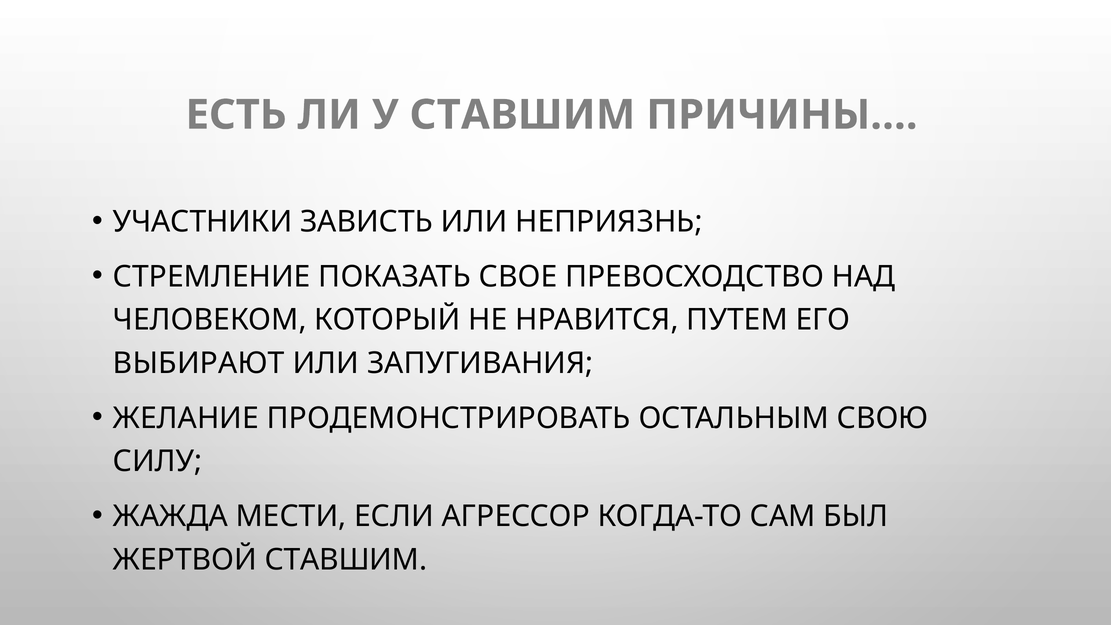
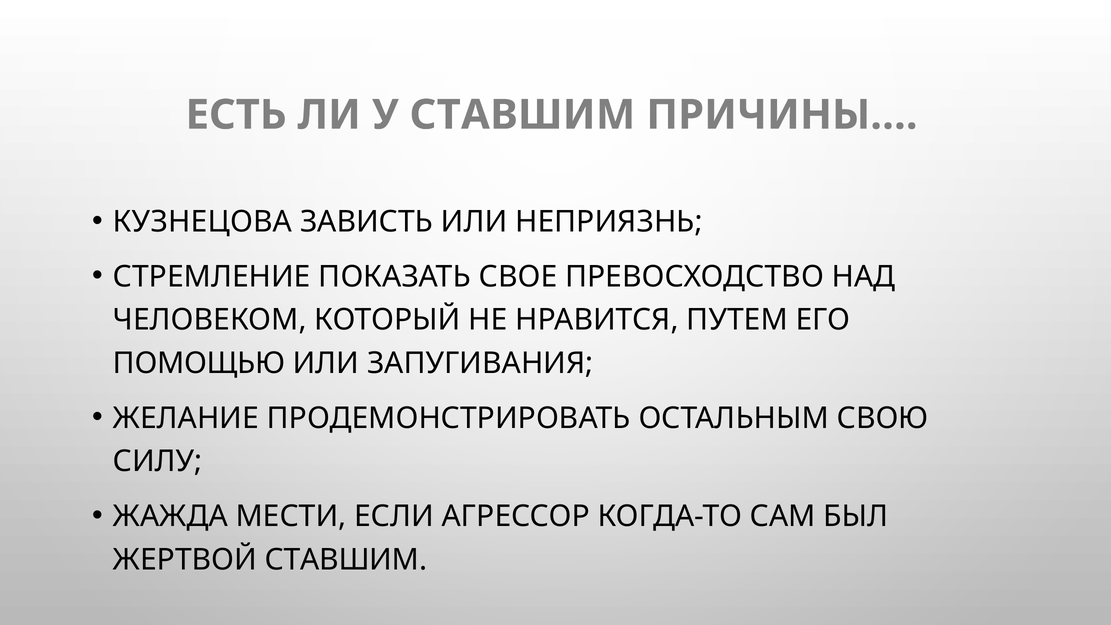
УЧАСТНИКИ: УЧАСТНИКИ -> КУЗНЕЦОВА
ВЫБИРАЮТ: ВЫБИРАЮТ -> ПОМОЩЬЮ
